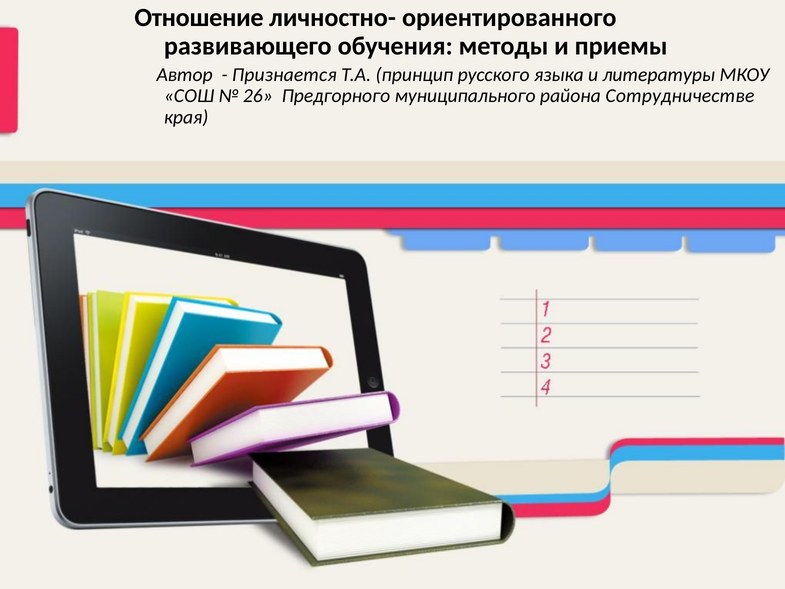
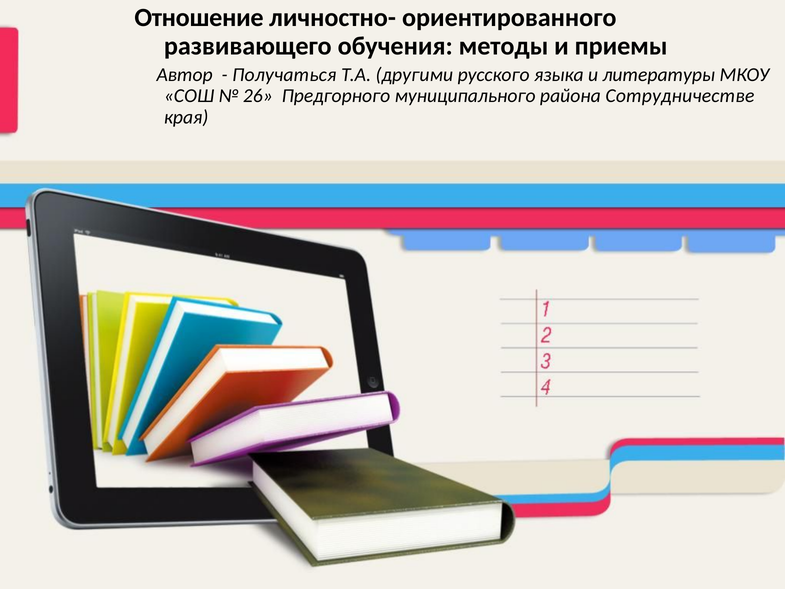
Признается: Признается -> Получаться
принцип: принцип -> другими
